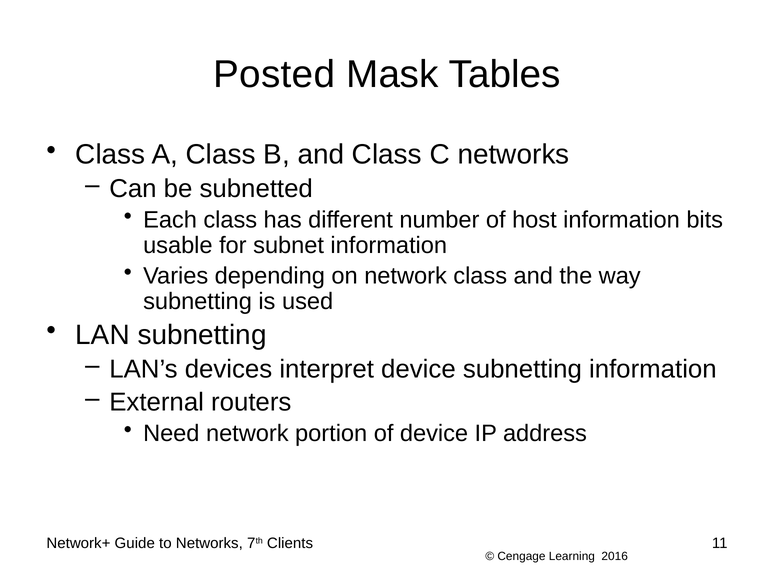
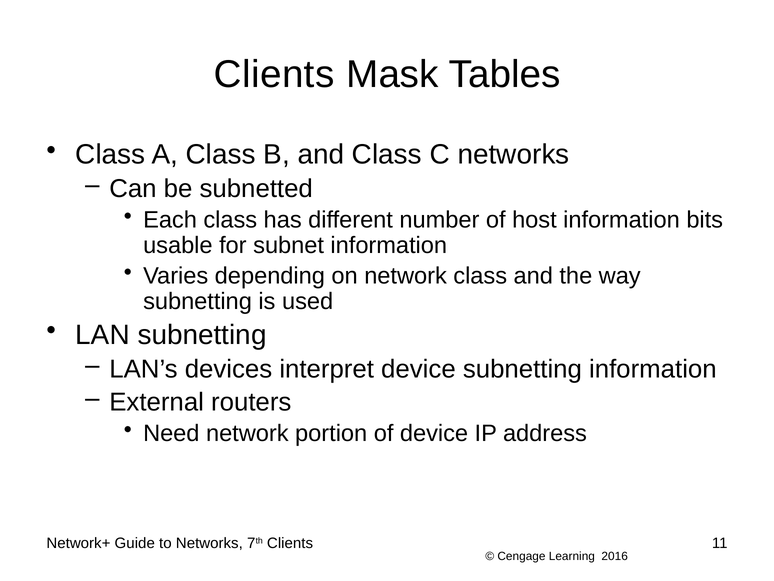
Posted at (274, 74): Posted -> Clients
